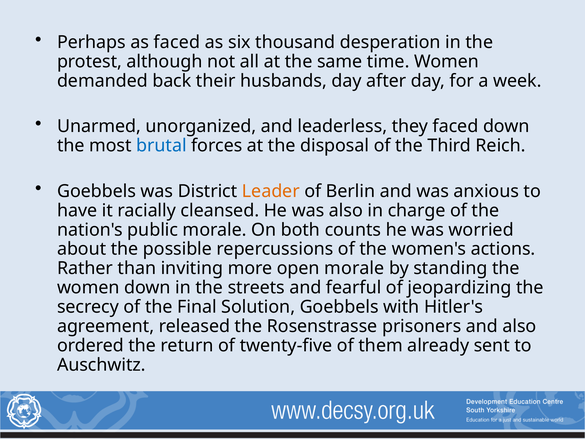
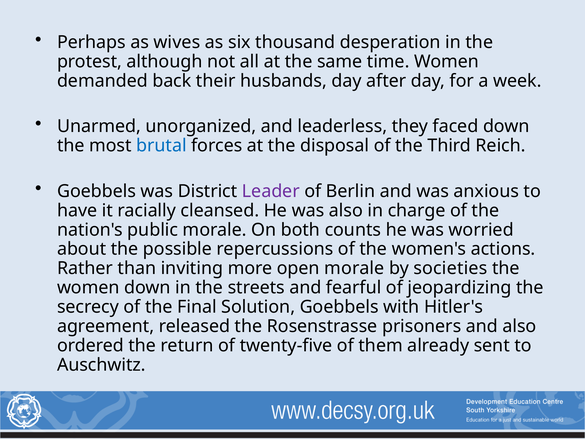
as faced: faced -> wives
Leader colour: orange -> purple
standing: standing -> societies
